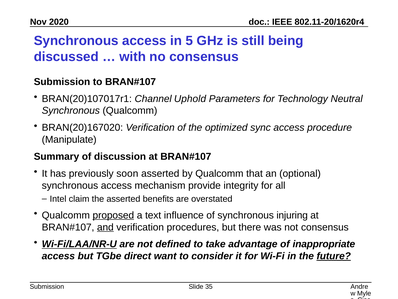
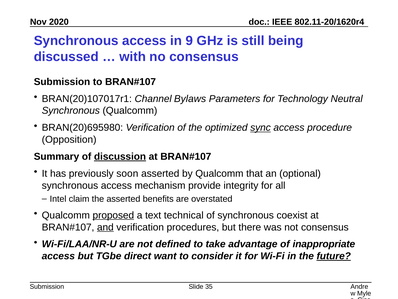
5: 5 -> 9
Uphold: Uphold -> Bylaws
BRAN(20)167020: BRAN(20)167020 -> BRAN(20)695980
sync underline: none -> present
Manipulate: Manipulate -> Opposition
discussion underline: none -> present
influence: influence -> technical
injuring: injuring -> coexist
Wi-Fi/LAA/NR-U underline: present -> none
